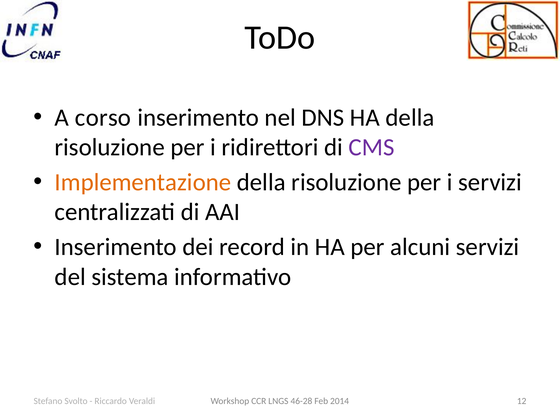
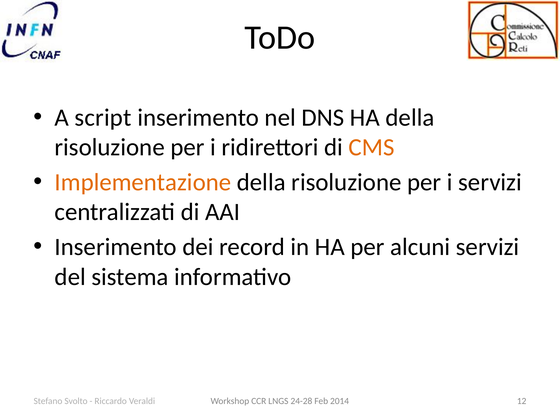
corso: corso -> script
CMS colour: purple -> orange
46-28: 46-28 -> 24-28
